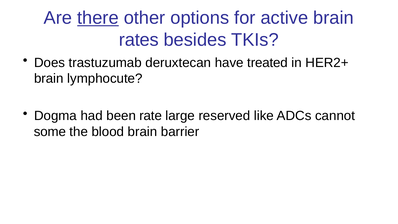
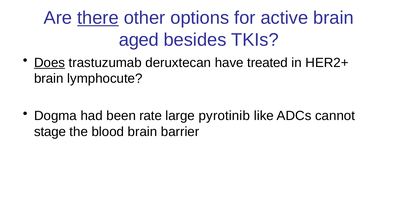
rates: rates -> aged
Does underline: none -> present
reserved: reserved -> pyrotinib
some: some -> stage
